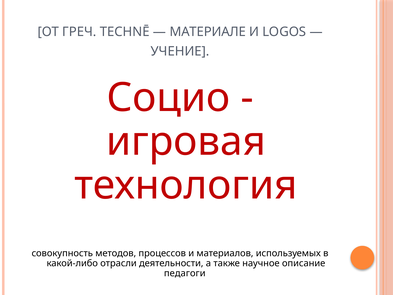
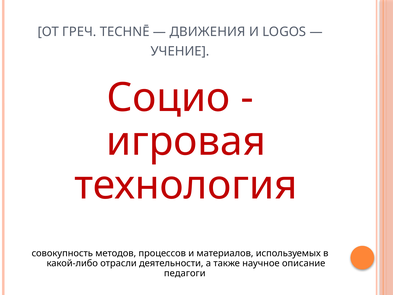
МАТЕРИАЛЕ: МАТЕРИАЛЕ -> ДВИЖЕНИЯ
